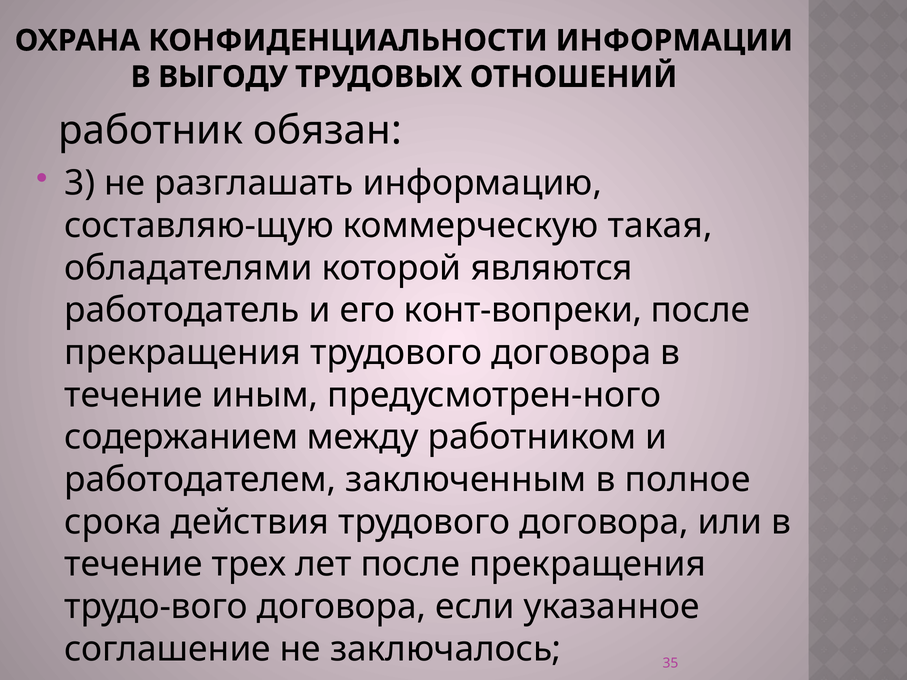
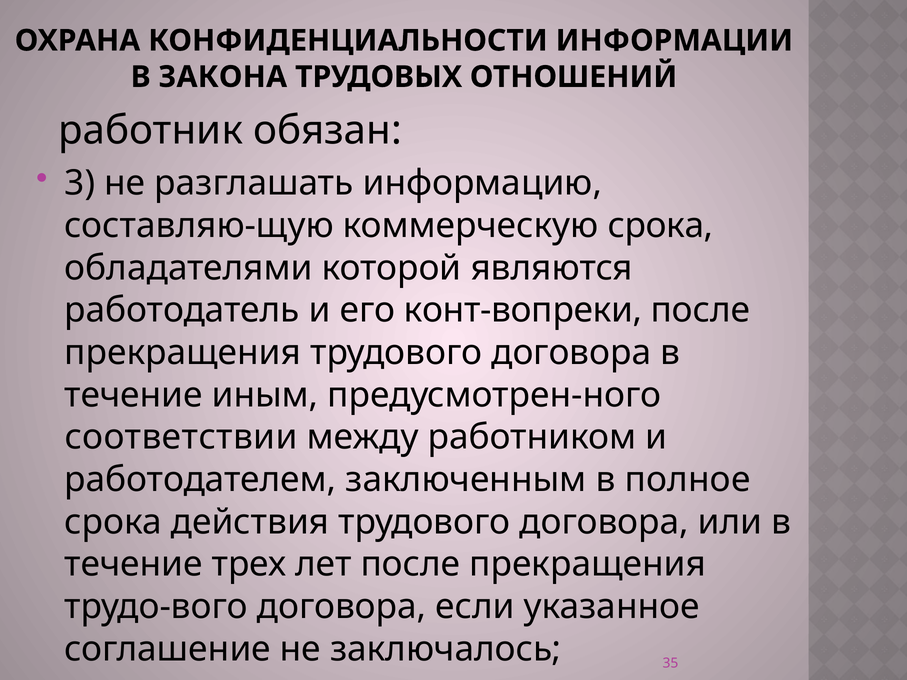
ВЫГОДУ: ВЫГОДУ -> ЗАКОНА
коммерческую такая: такая -> срока
содержанием: содержанием -> соответствии
